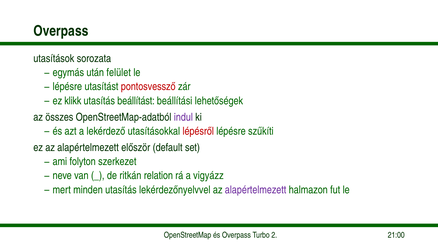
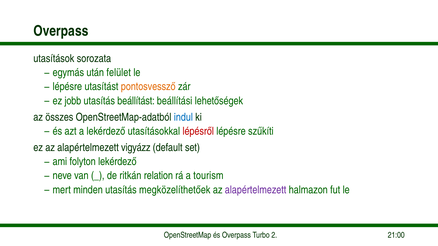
pontosvessző colour: red -> orange
klikk: klikk -> jobb
indul colour: purple -> blue
először: először -> vigyázz
folyton szerkezet: szerkezet -> lekérdező
vigyázz: vigyázz -> tourism
lekérdezőnyelvvel: lekérdezőnyelvvel -> megközelíthetőek
